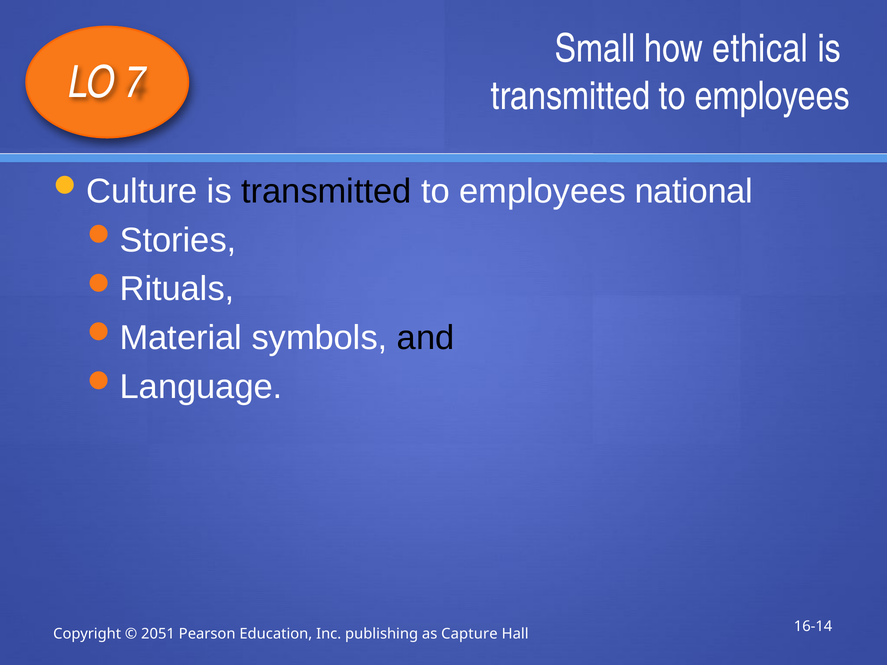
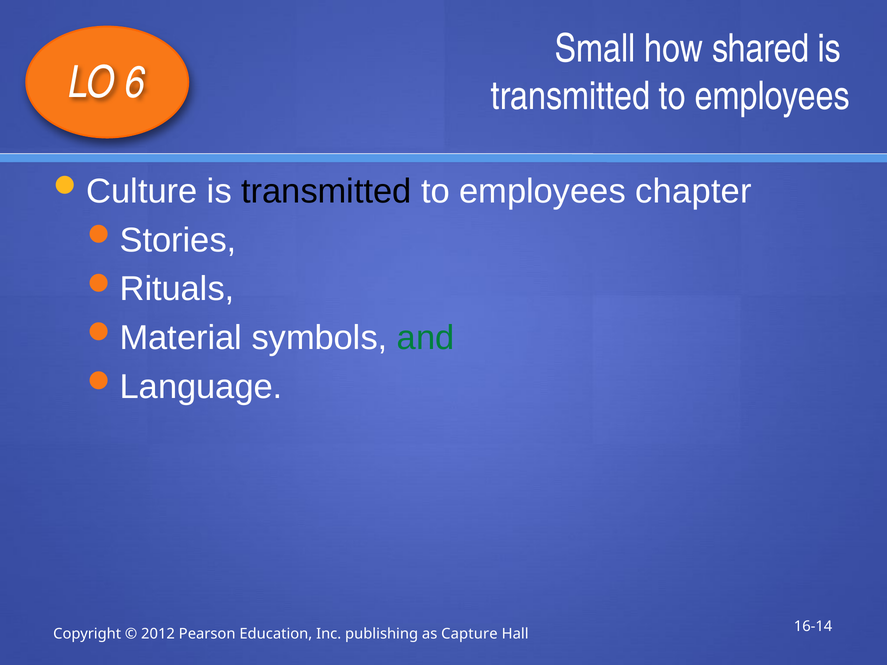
ethical: ethical -> shared
7: 7 -> 6
national: national -> chapter
and colour: black -> green
2051: 2051 -> 2012
